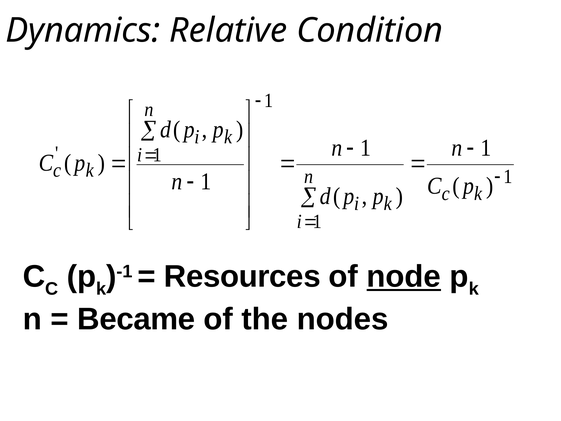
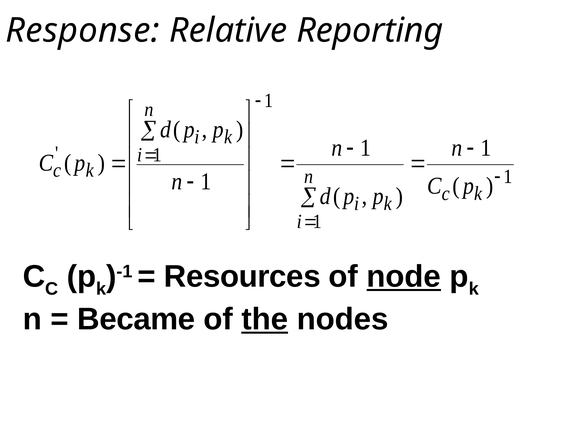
Dynamics: Dynamics -> Response
Condition: Condition -> Reporting
the underline: none -> present
